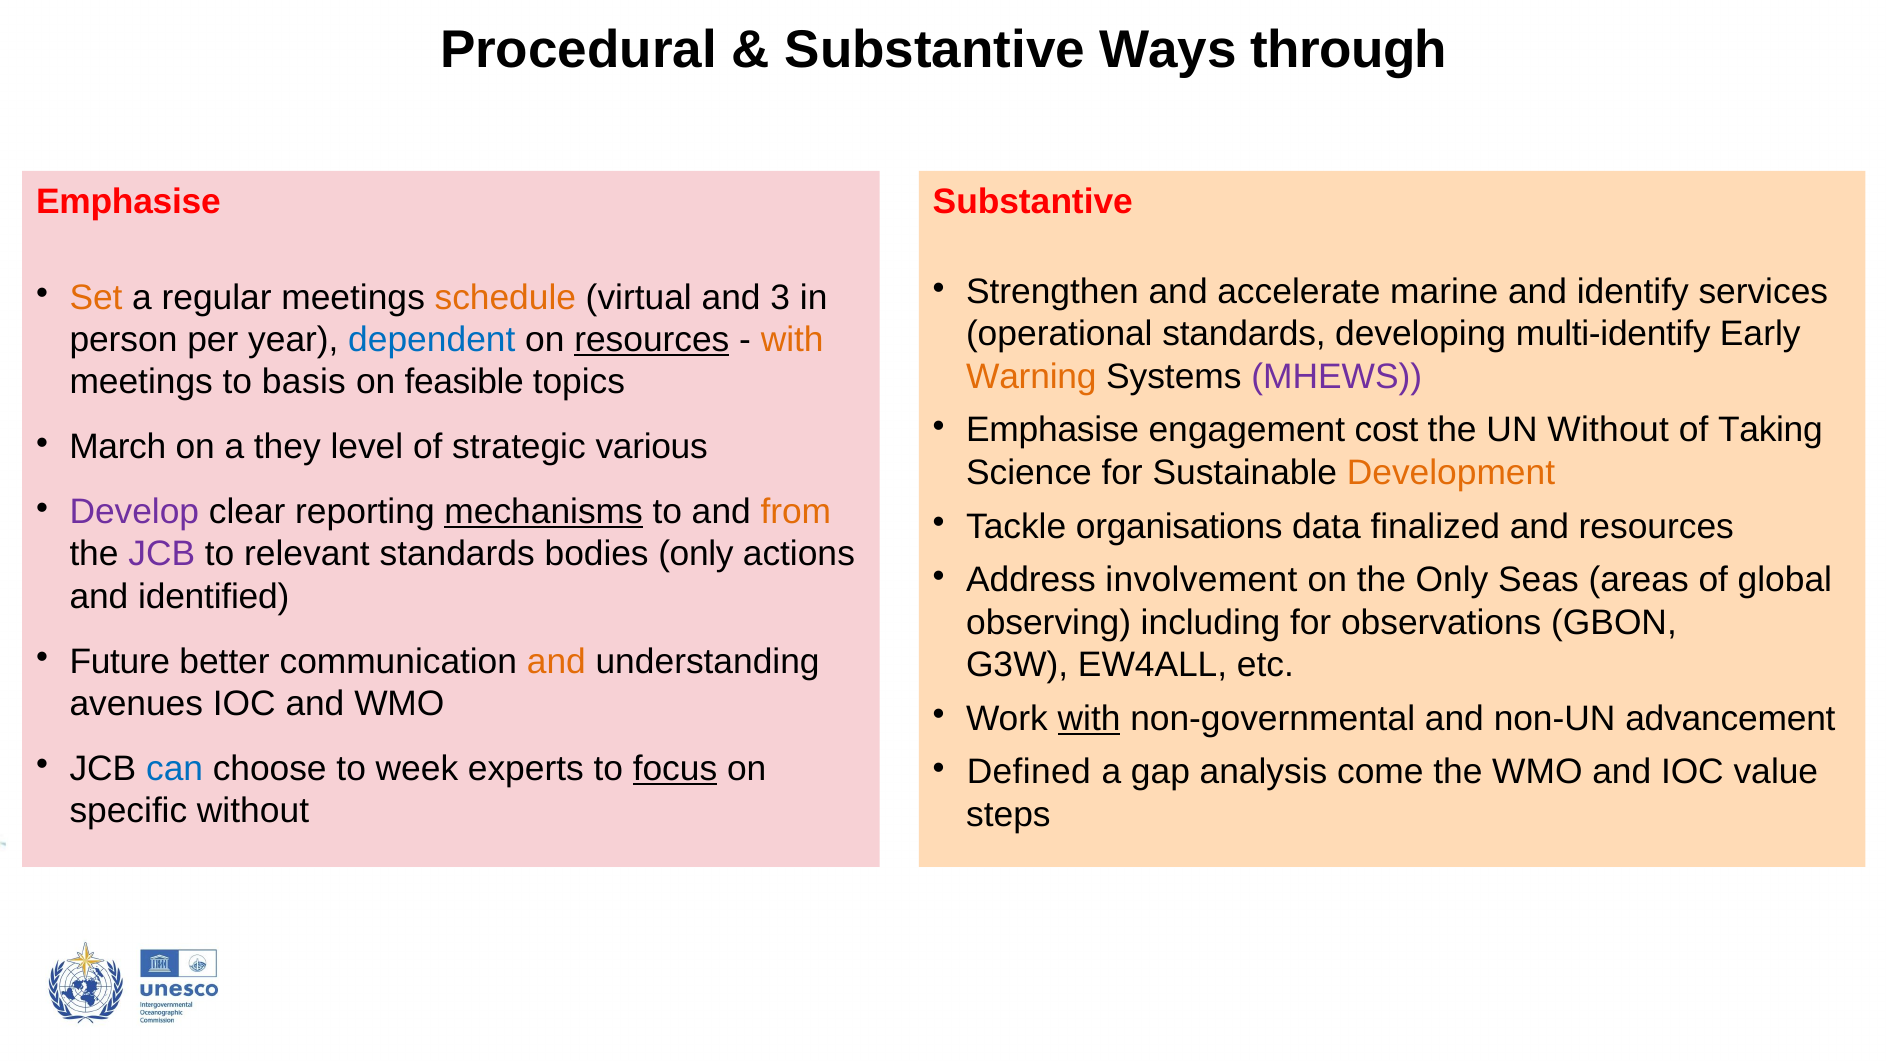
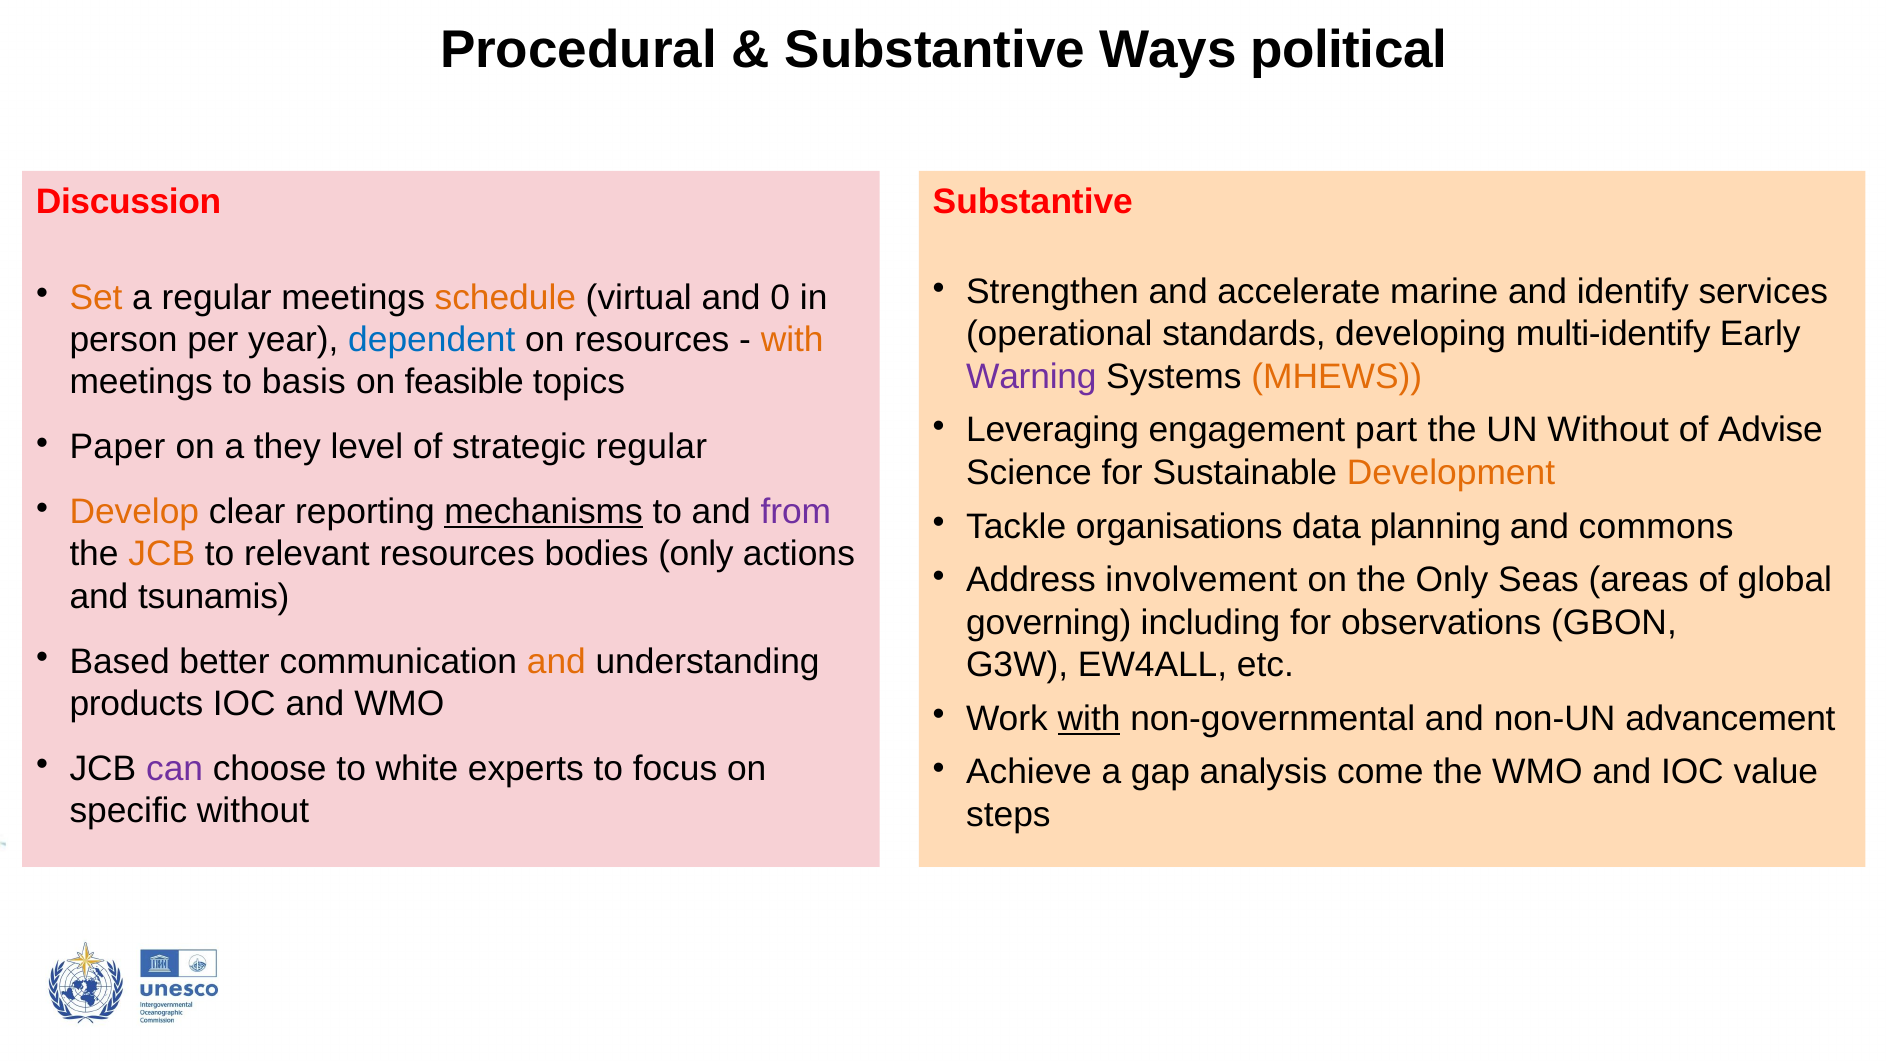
through: through -> political
Emphasise at (128, 201): Emphasise -> Discussion
3: 3 -> 0
resources at (652, 340) underline: present -> none
Warning colour: orange -> purple
MHEWS colour: purple -> orange
Emphasise at (1053, 430): Emphasise -> Leveraging
cost: cost -> part
Taking: Taking -> Advise
March: March -> Paper
strategic various: various -> regular
Develop colour: purple -> orange
from colour: orange -> purple
finalized: finalized -> planning
and resources: resources -> commons
JCB at (162, 554) colour: purple -> orange
relevant standards: standards -> resources
identified: identified -> tsunamis
observing: observing -> governing
Future: Future -> Based
avenues: avenues -> products
can colour: blue -> purple
week: week -> white
focus underline: present -> none
Defined: Defined -> Achieve
